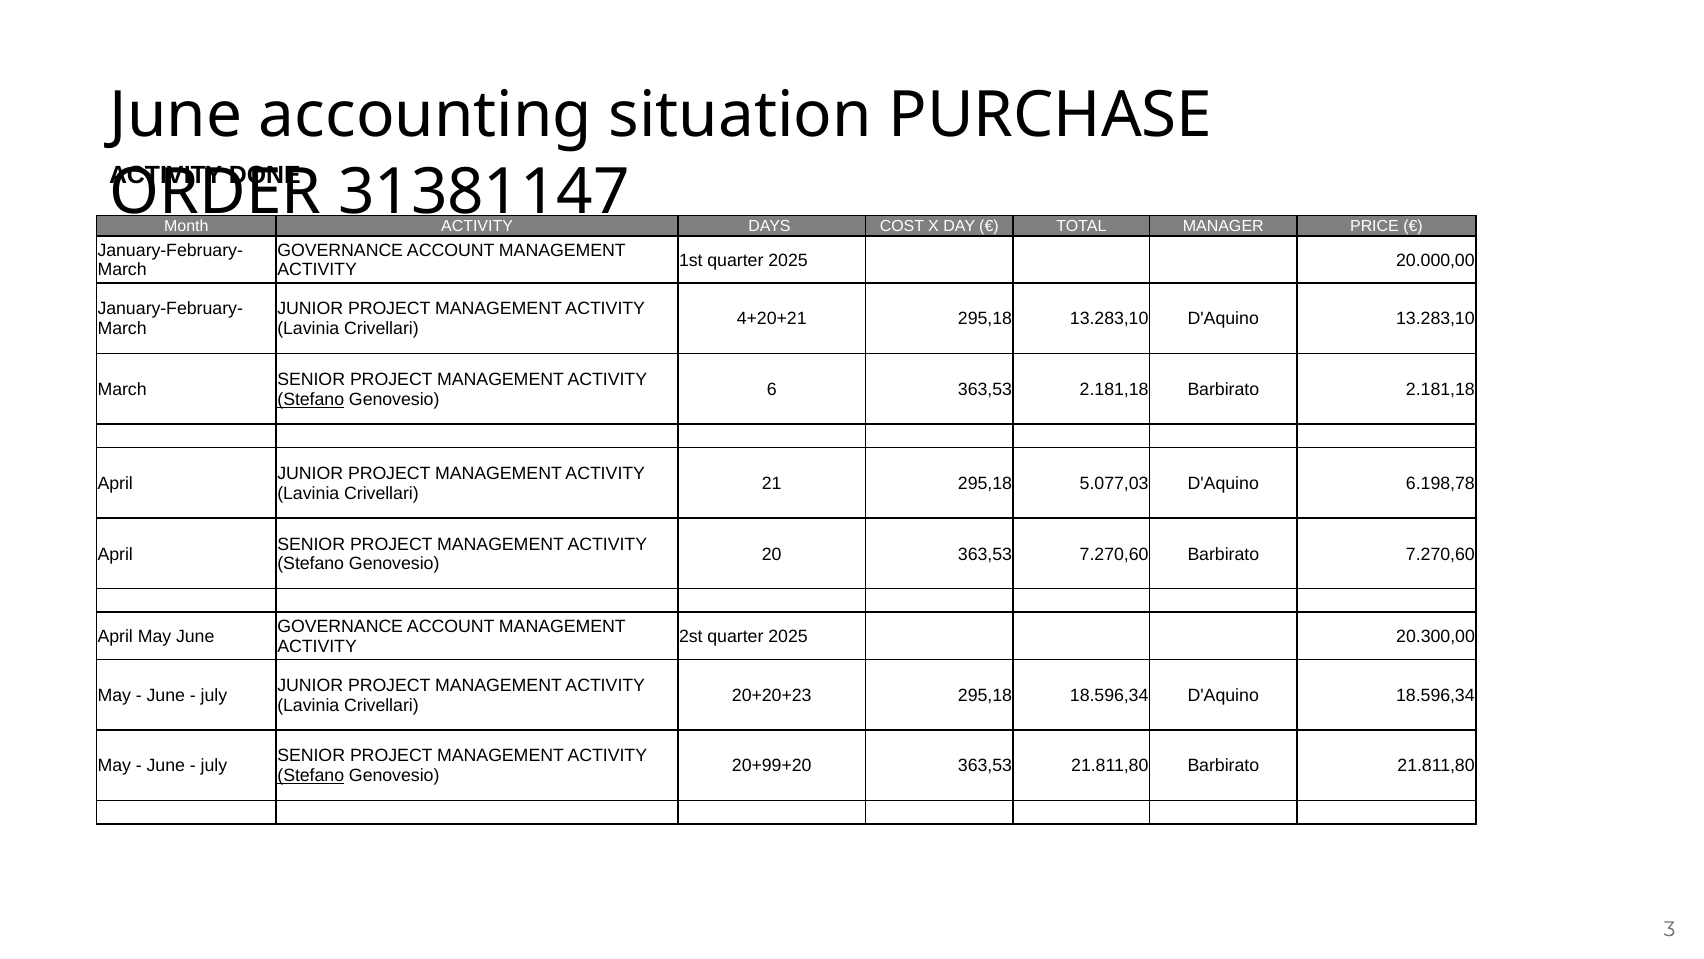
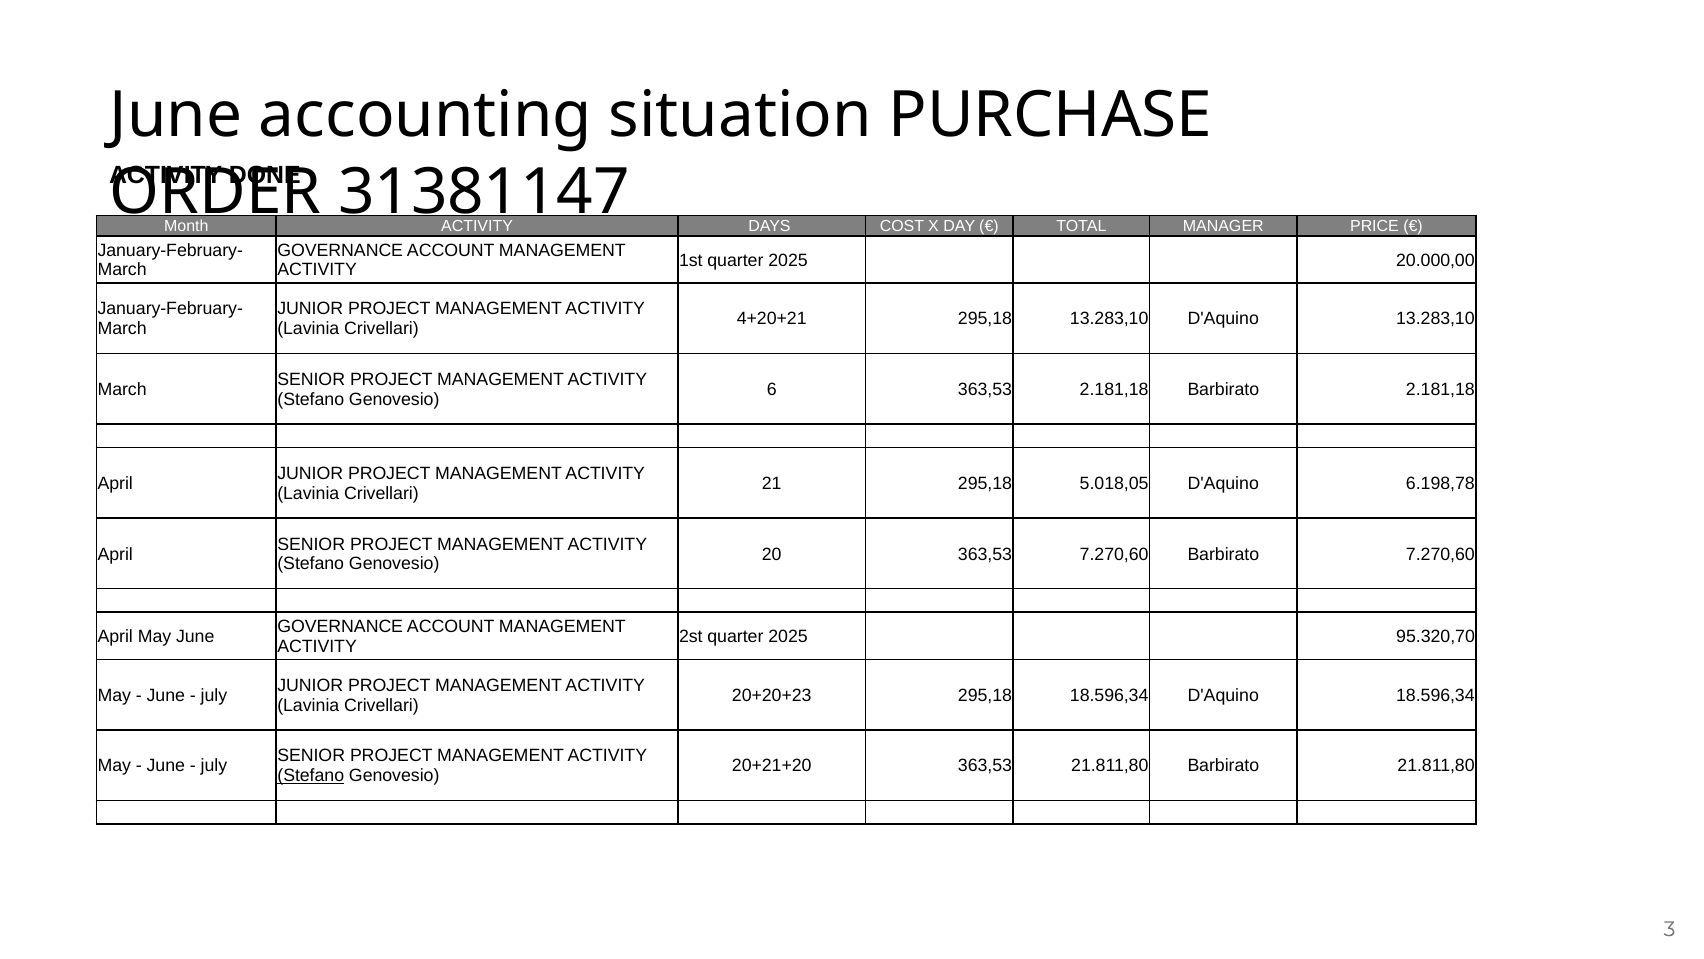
Stefano at (311, 399) underline: present -> none
5.077,03: 5.077,03 -> 5.018,05
20.300,00: 20.300,00 -> 95.320,70
20+99+20: 20+99+20 -> 20+21+20
